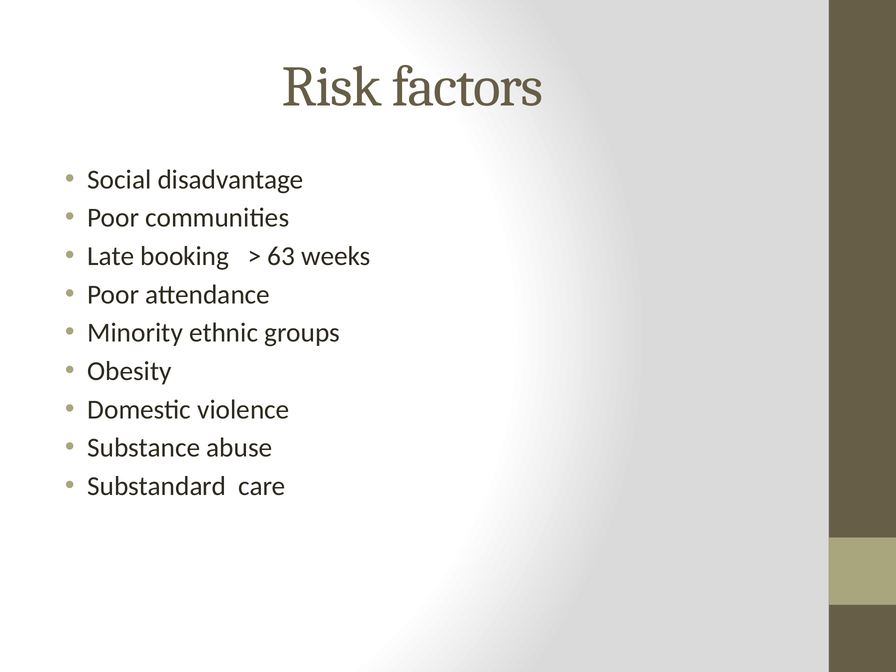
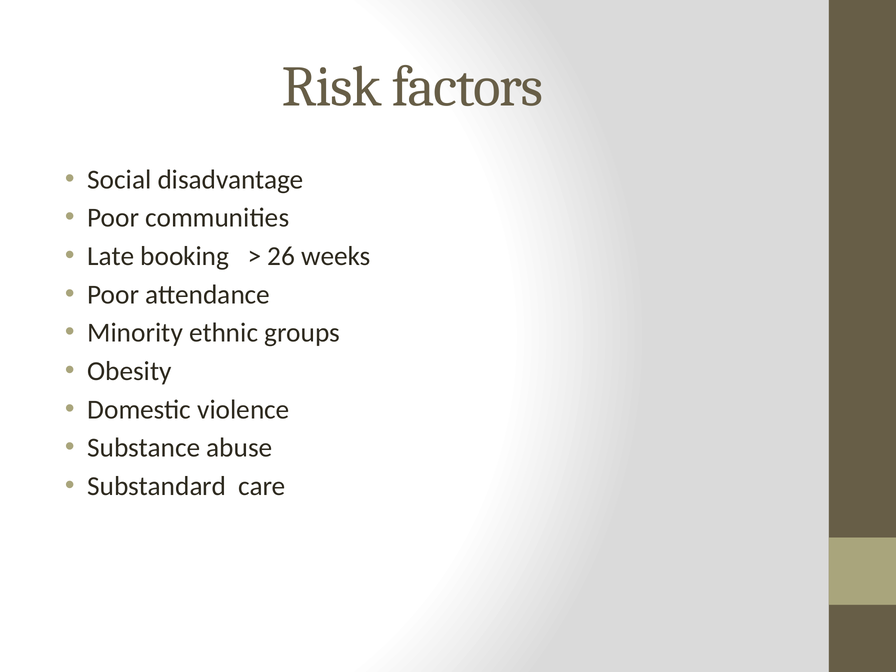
63: 63 -> 26
